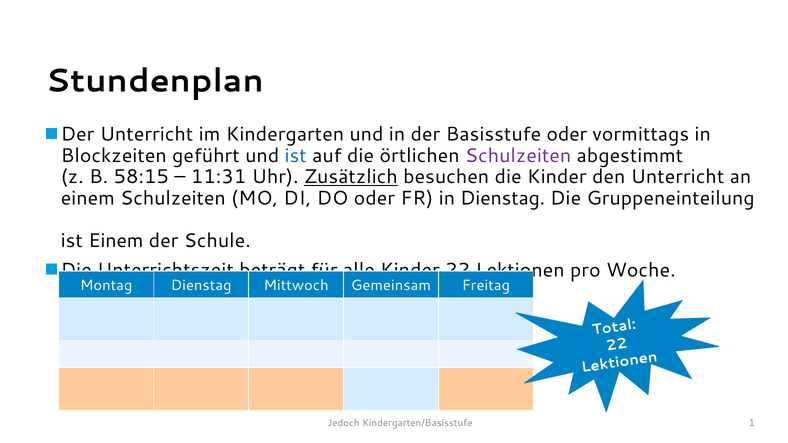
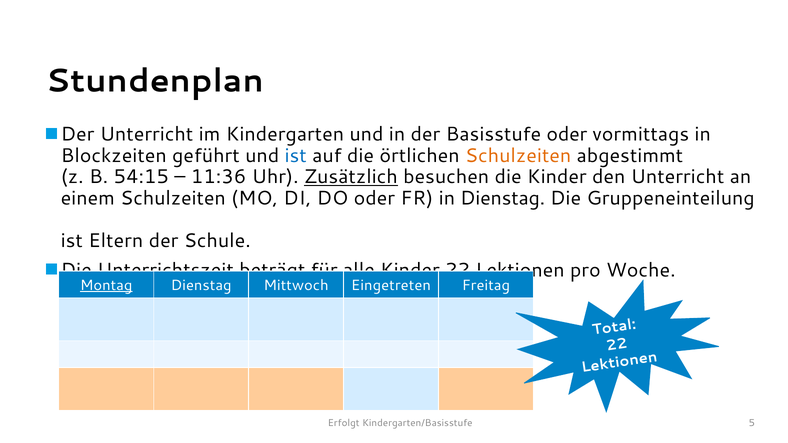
Schulzeiten at (518, 156) colour: purple -> orange
58:15: 58:15 -> 54:15
11:31: 11:31 -> 11:36
ist Einem: Einem -> Eltern
Montag underline: none -> present
Gemeinsam: Gemeinsam -> Eingetreten
Jedoch: Jedoch -> Erfolgt
1: 1 -> 5
